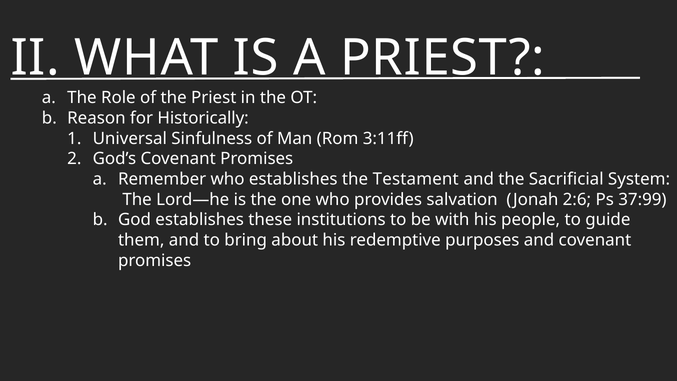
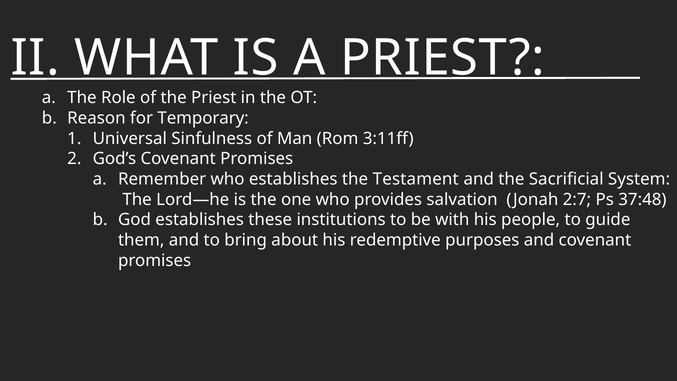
Historically: Historically -> Temporary
2:6: 2:6 -> 2:7
37:99: 37:99 -> 37:48
